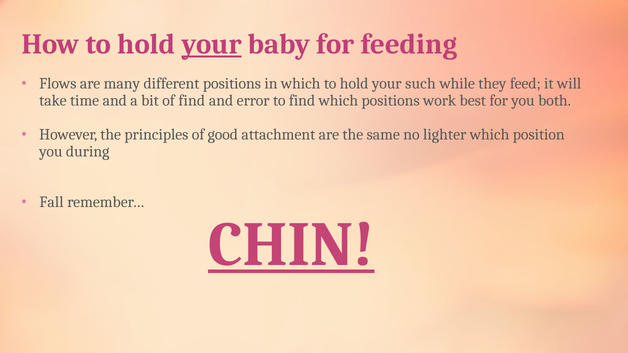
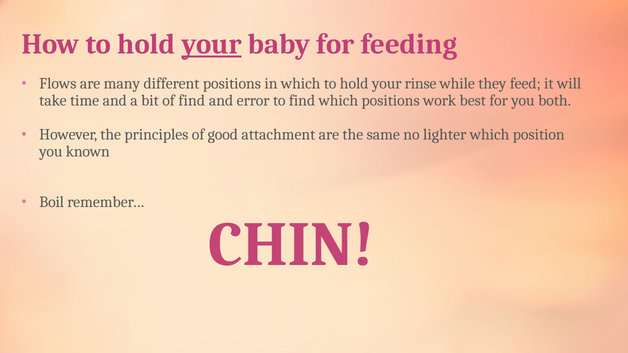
such: such -> rinse
during: during -> known
Fall: Fall -> Boil
CHIN underline: present -> none
